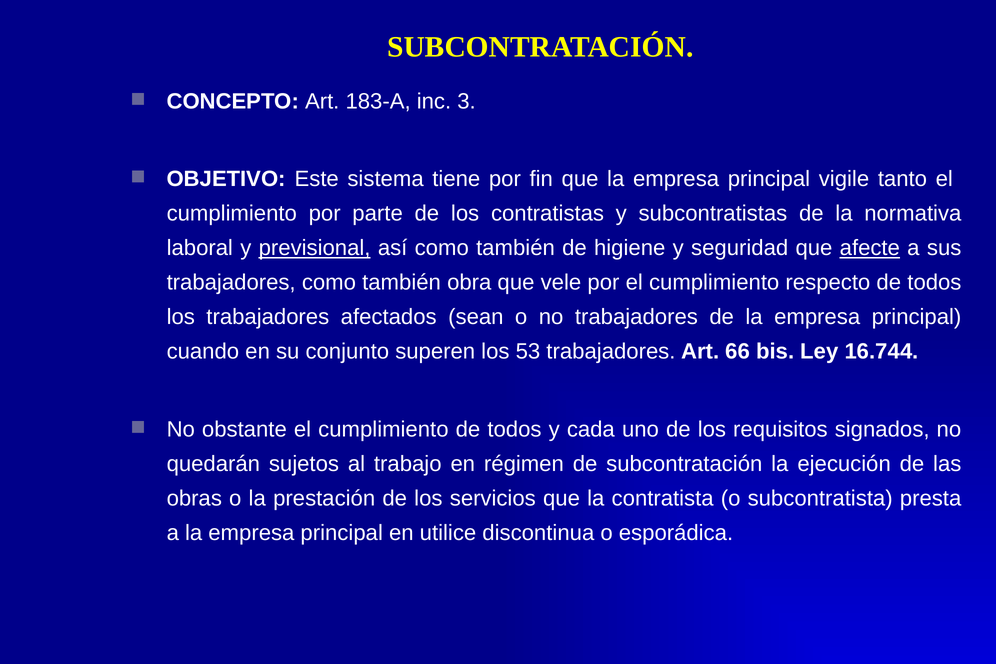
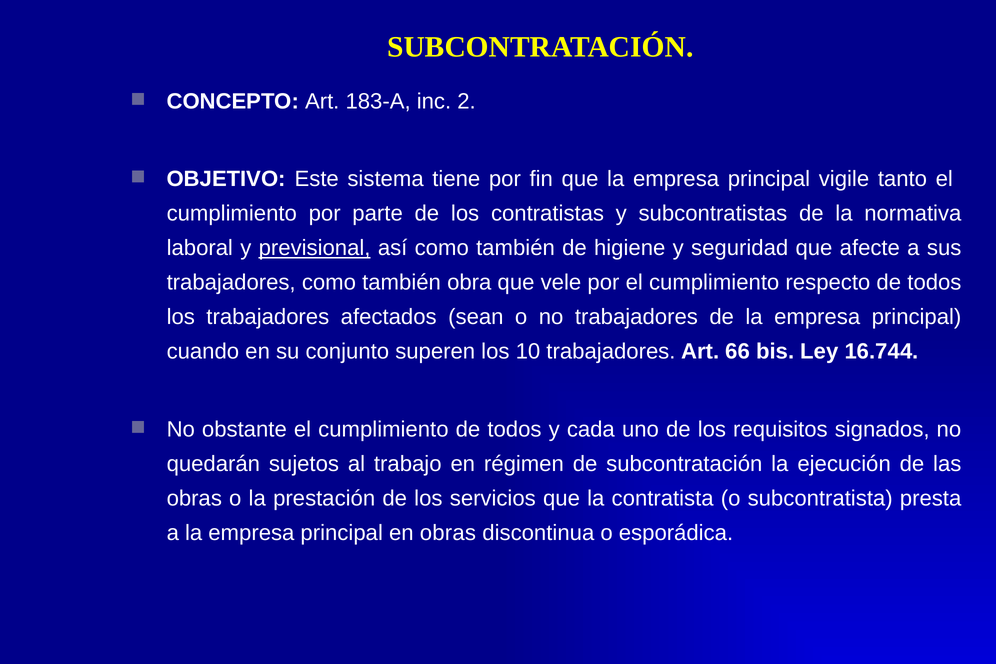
3: 3 -> 2
afecte underline: present -> none
53: 53 -> 10
en utilice: utilice -> obras
